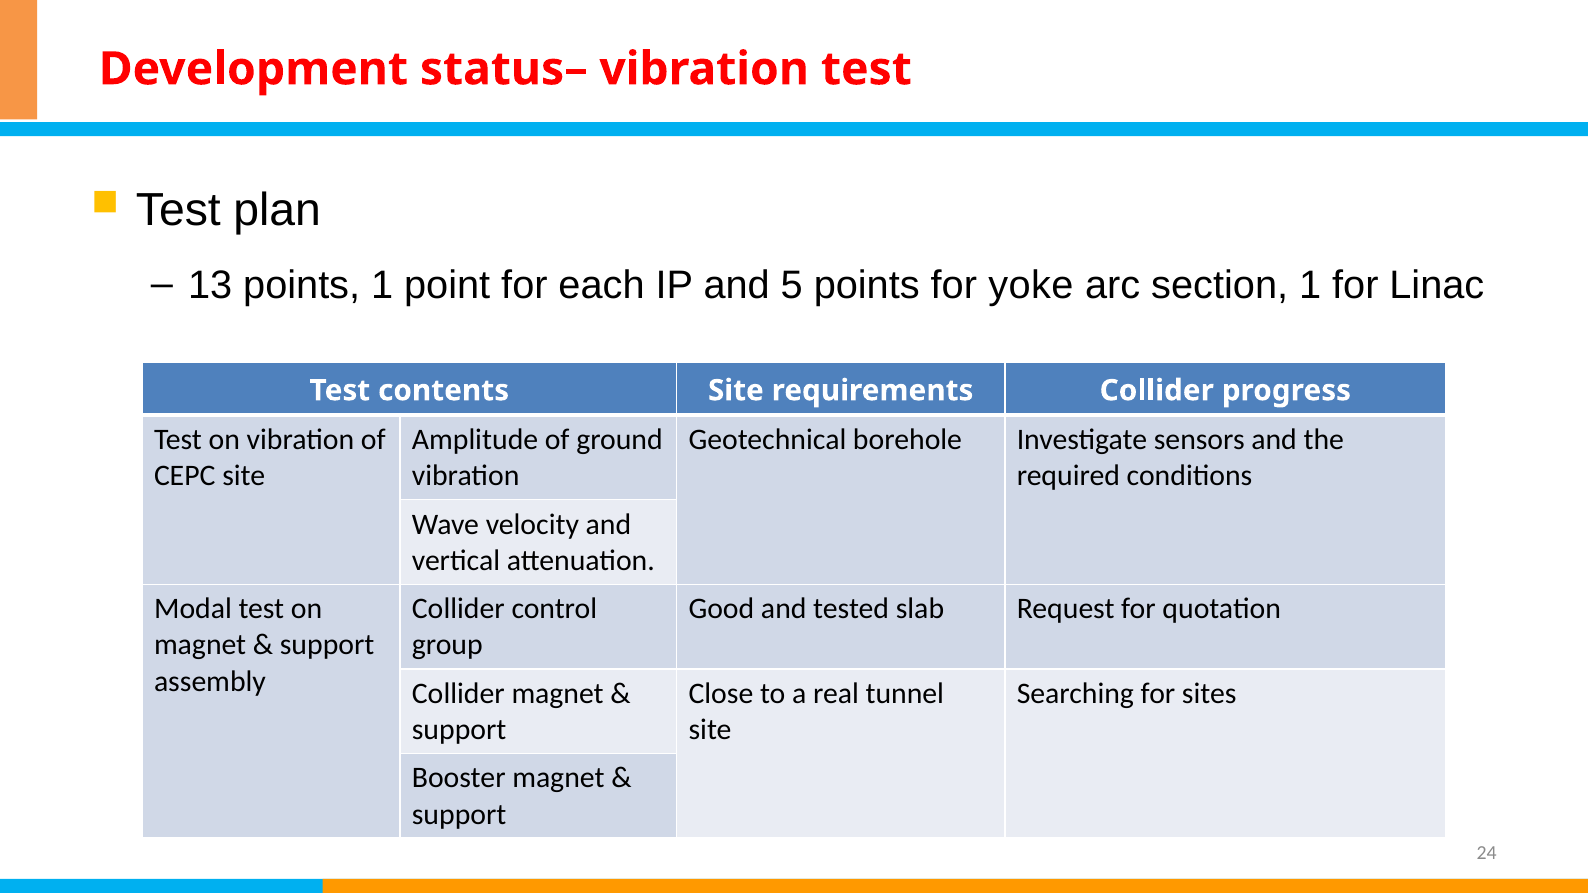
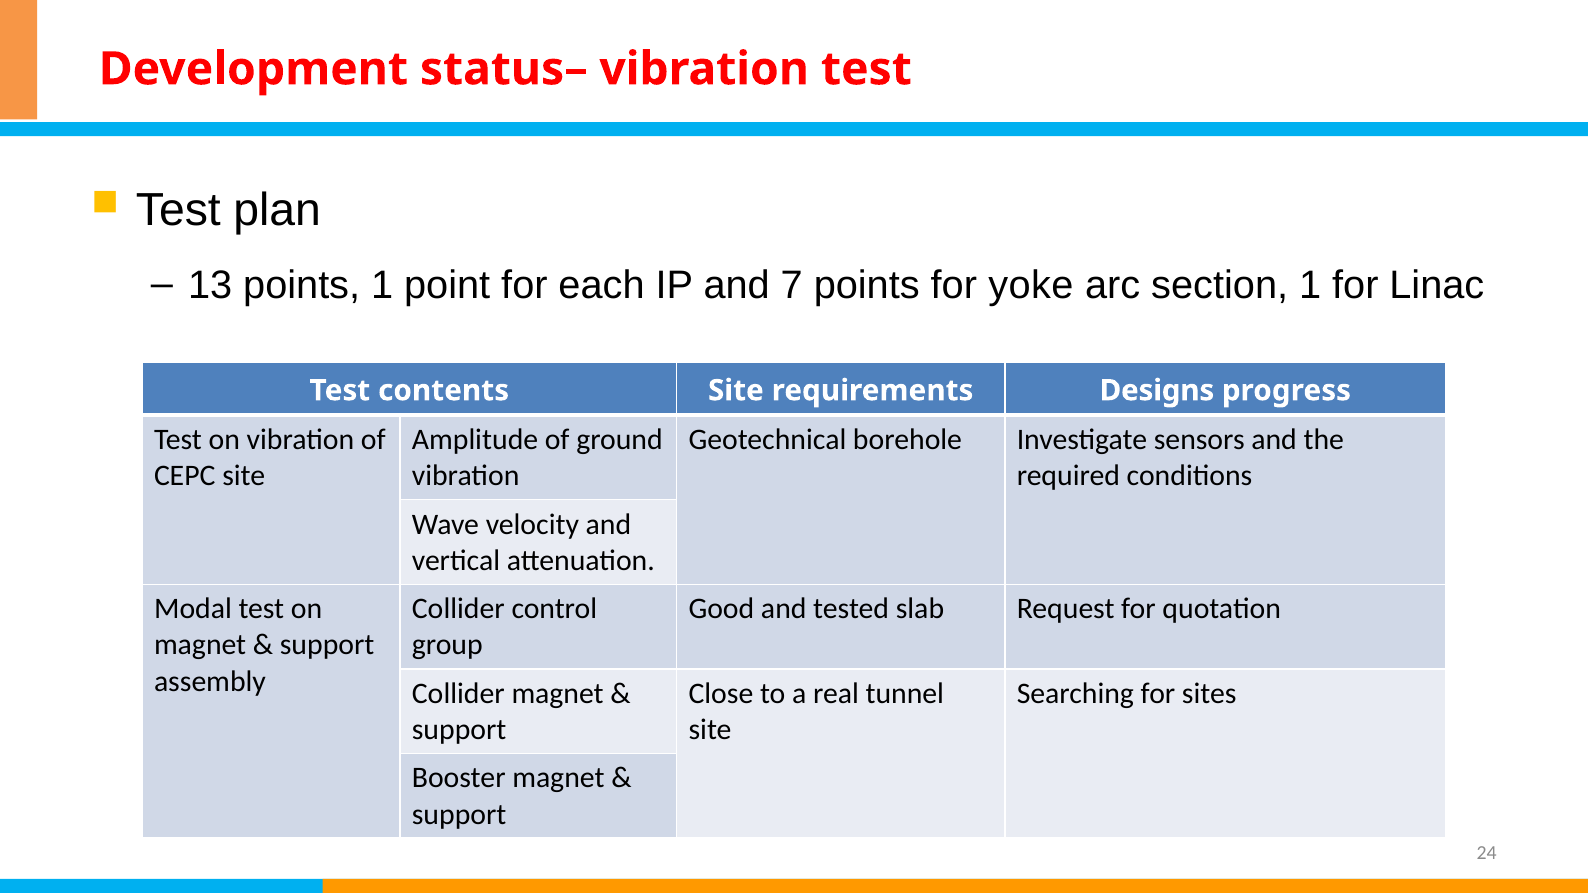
5: 5 -> 7
requirements Collider: Collider -> Designs
